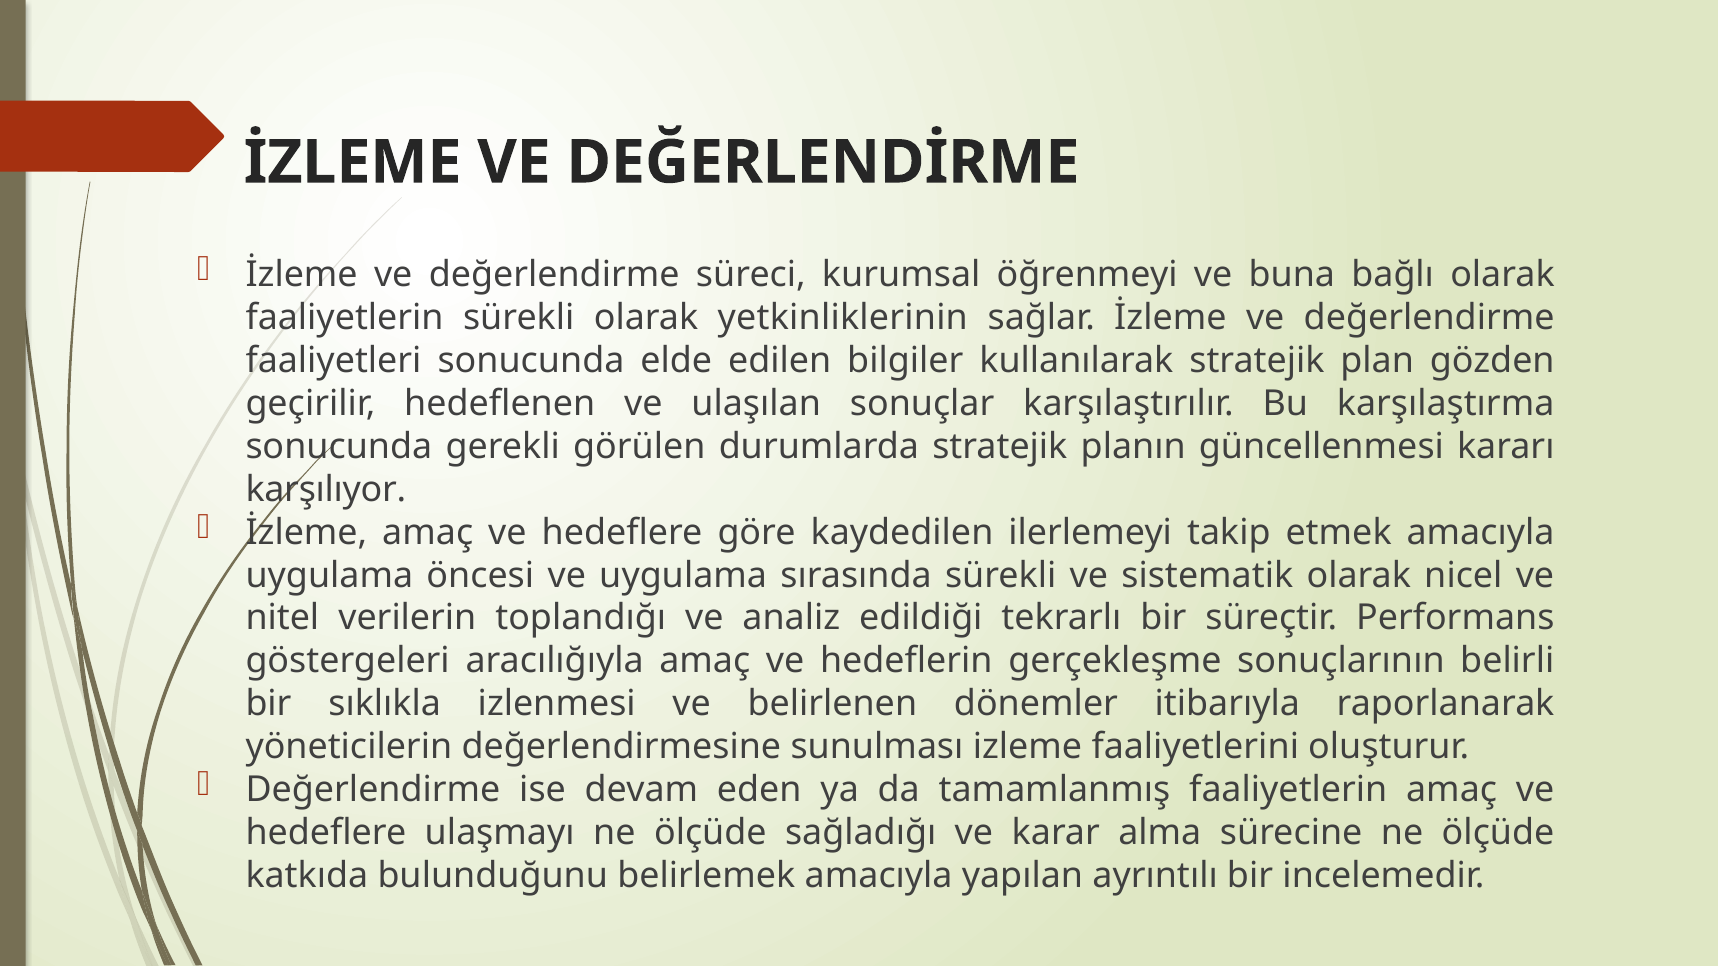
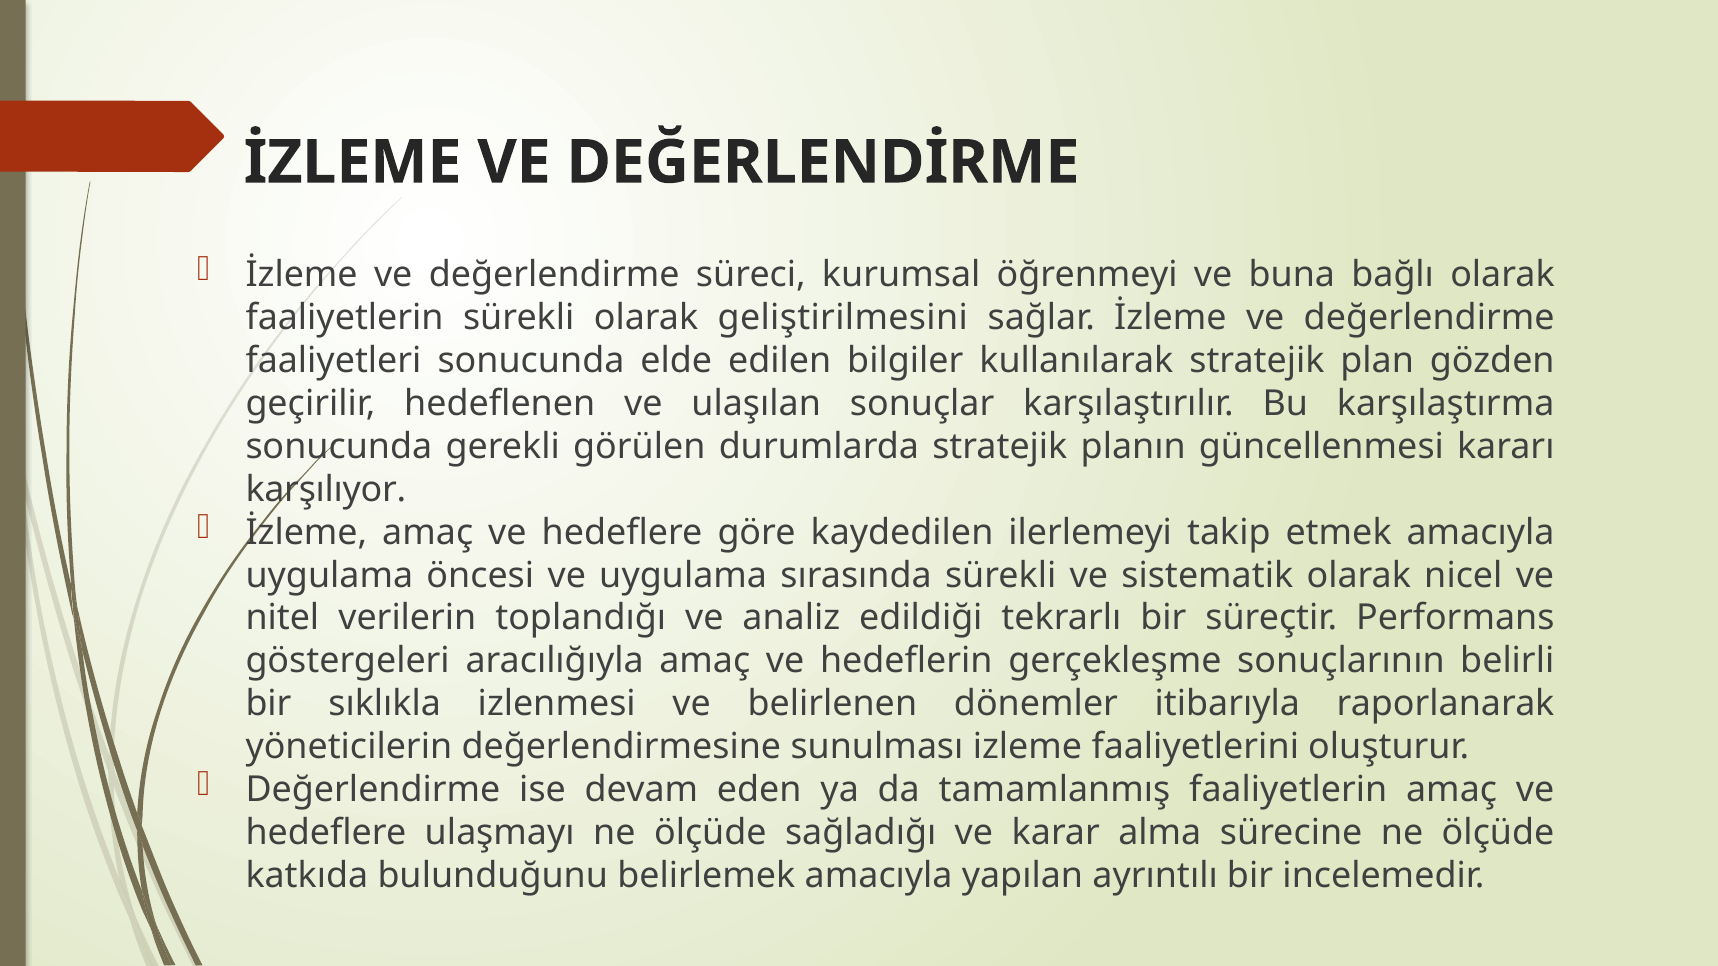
yetkinliklerinin: yetkinliklerinin -> geliştirilmesini
